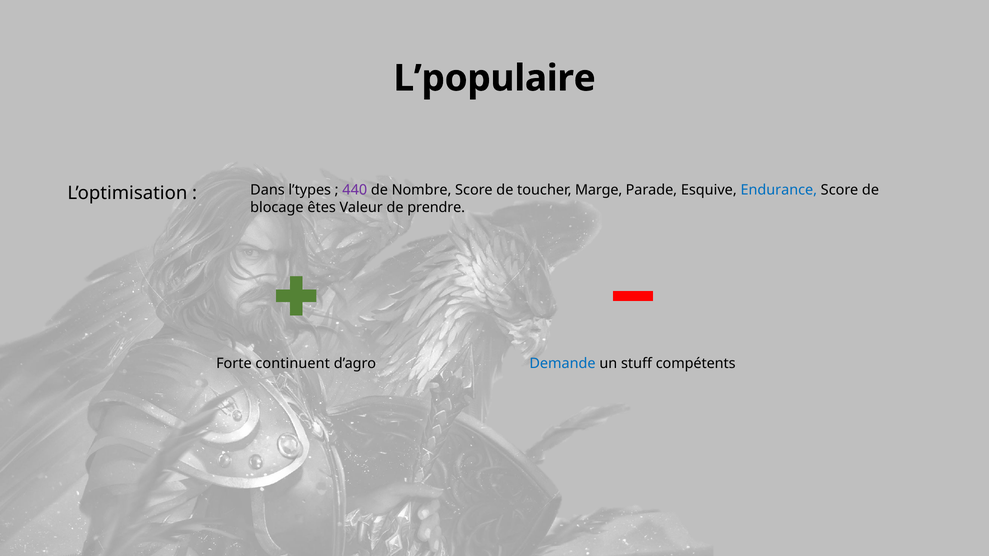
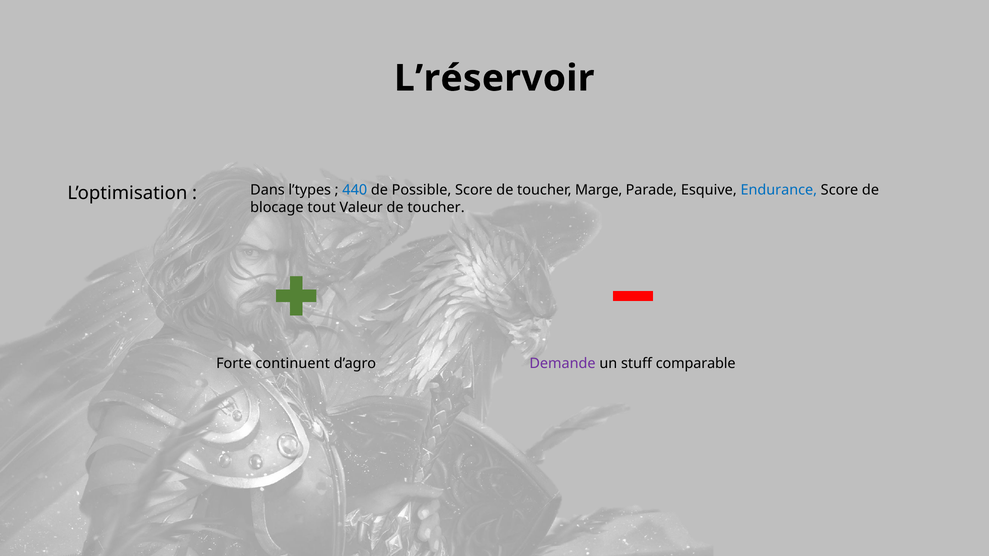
L’populaire: L’populaire -> L’réservoir
440 colour: purple -> blue
Nombre: Nombre -> Possible
êtes: êtes -> tout
Valeur de prendre: prendre -> toucher
Demande colour: blue -> purple
compétents: compétents -> comparable
